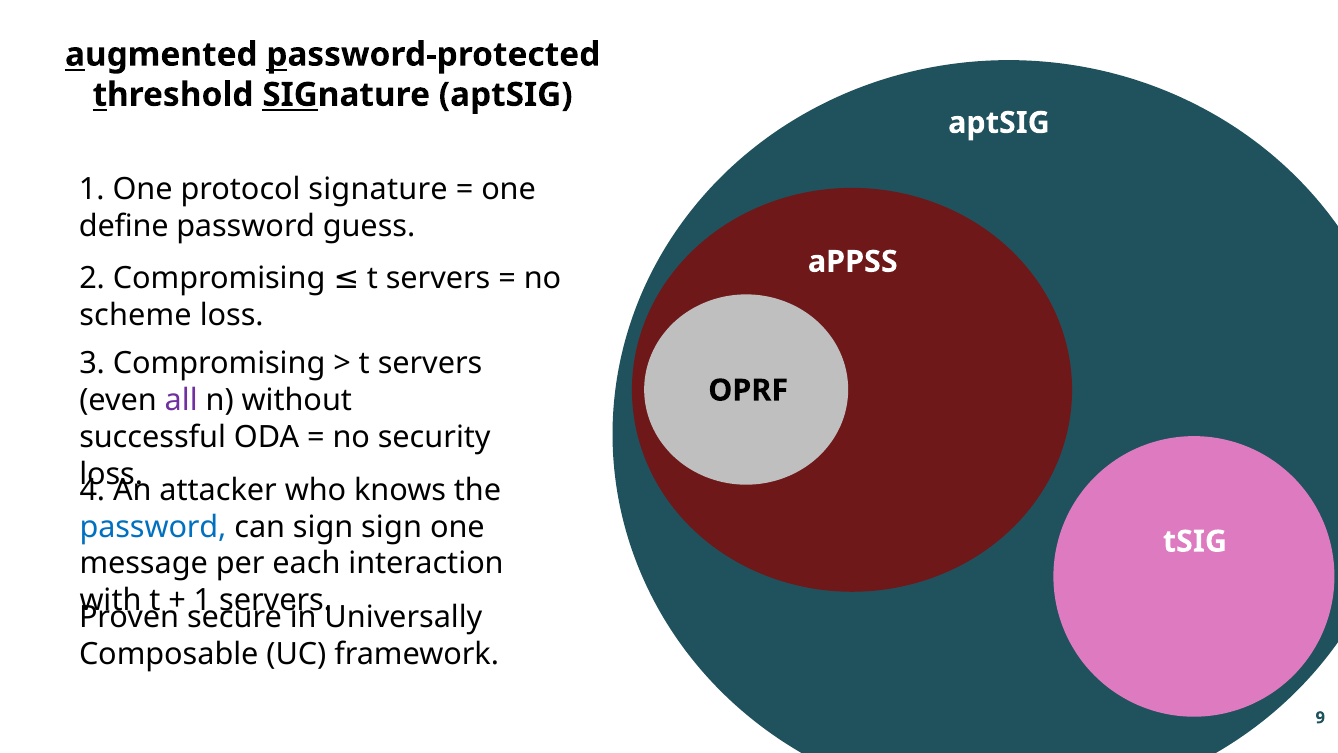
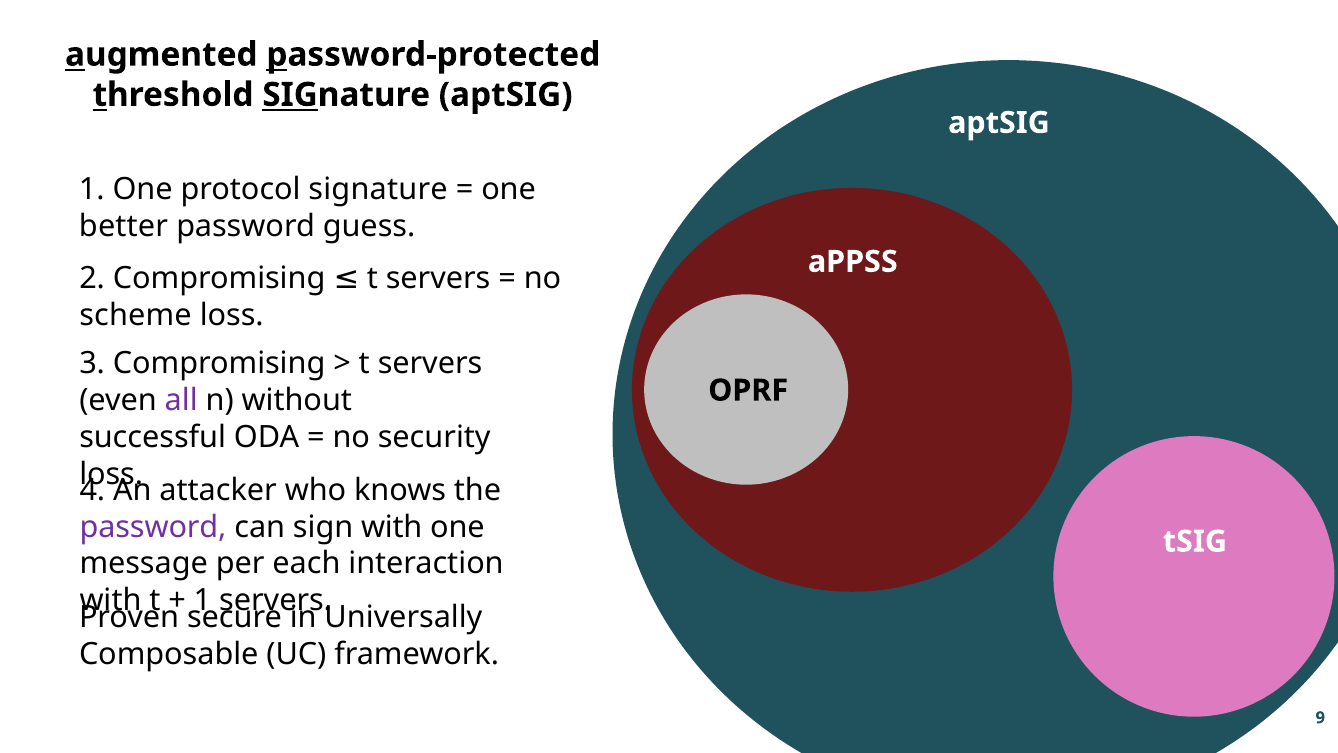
define: define -> better
password at (153, 527) colour: blue -> purple
sign sign: sign -> with
